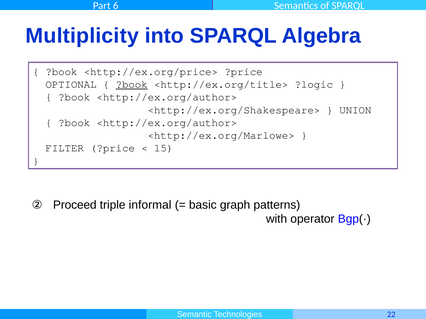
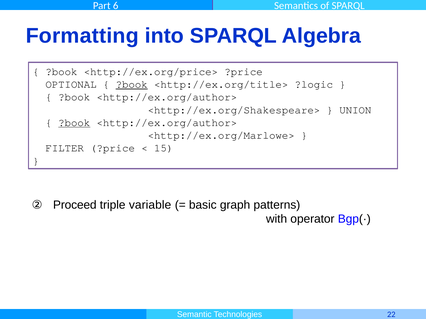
Multiplicity: Multiplicity -> Formatting
?book at (74, 123) underline: none -> present
informal: informal -> variable
